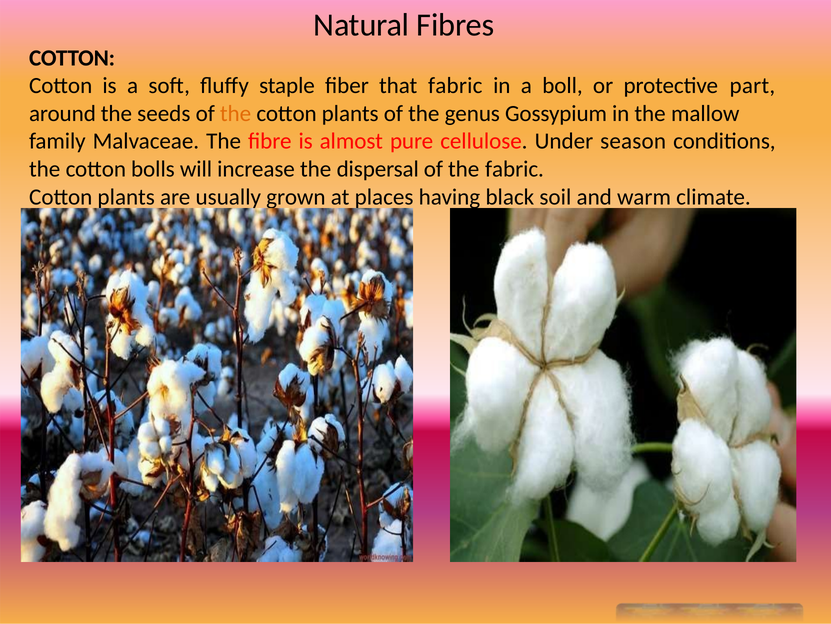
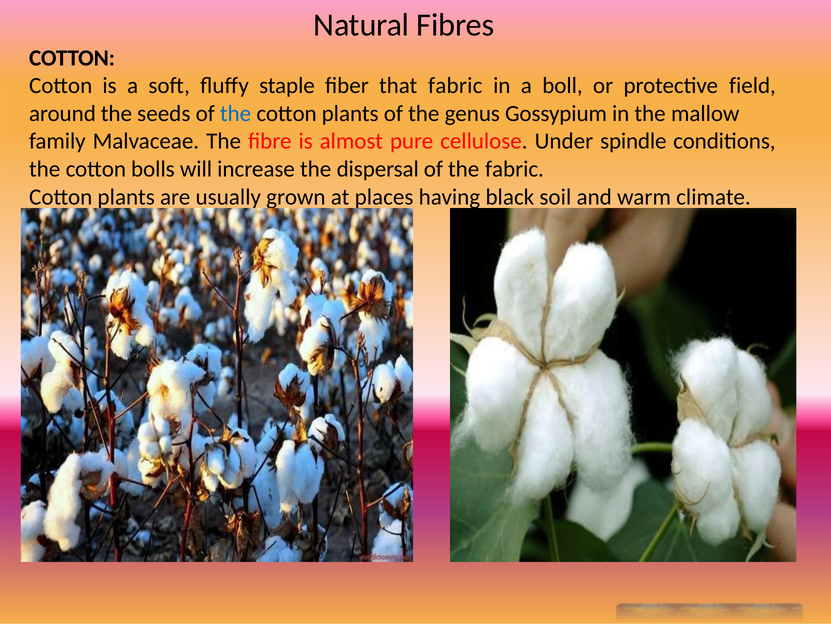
part: part -> field
the at (236, 113) colour: orange -> blue
season: season -> spindle
